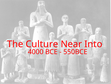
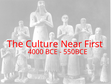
Into: Into -> First
